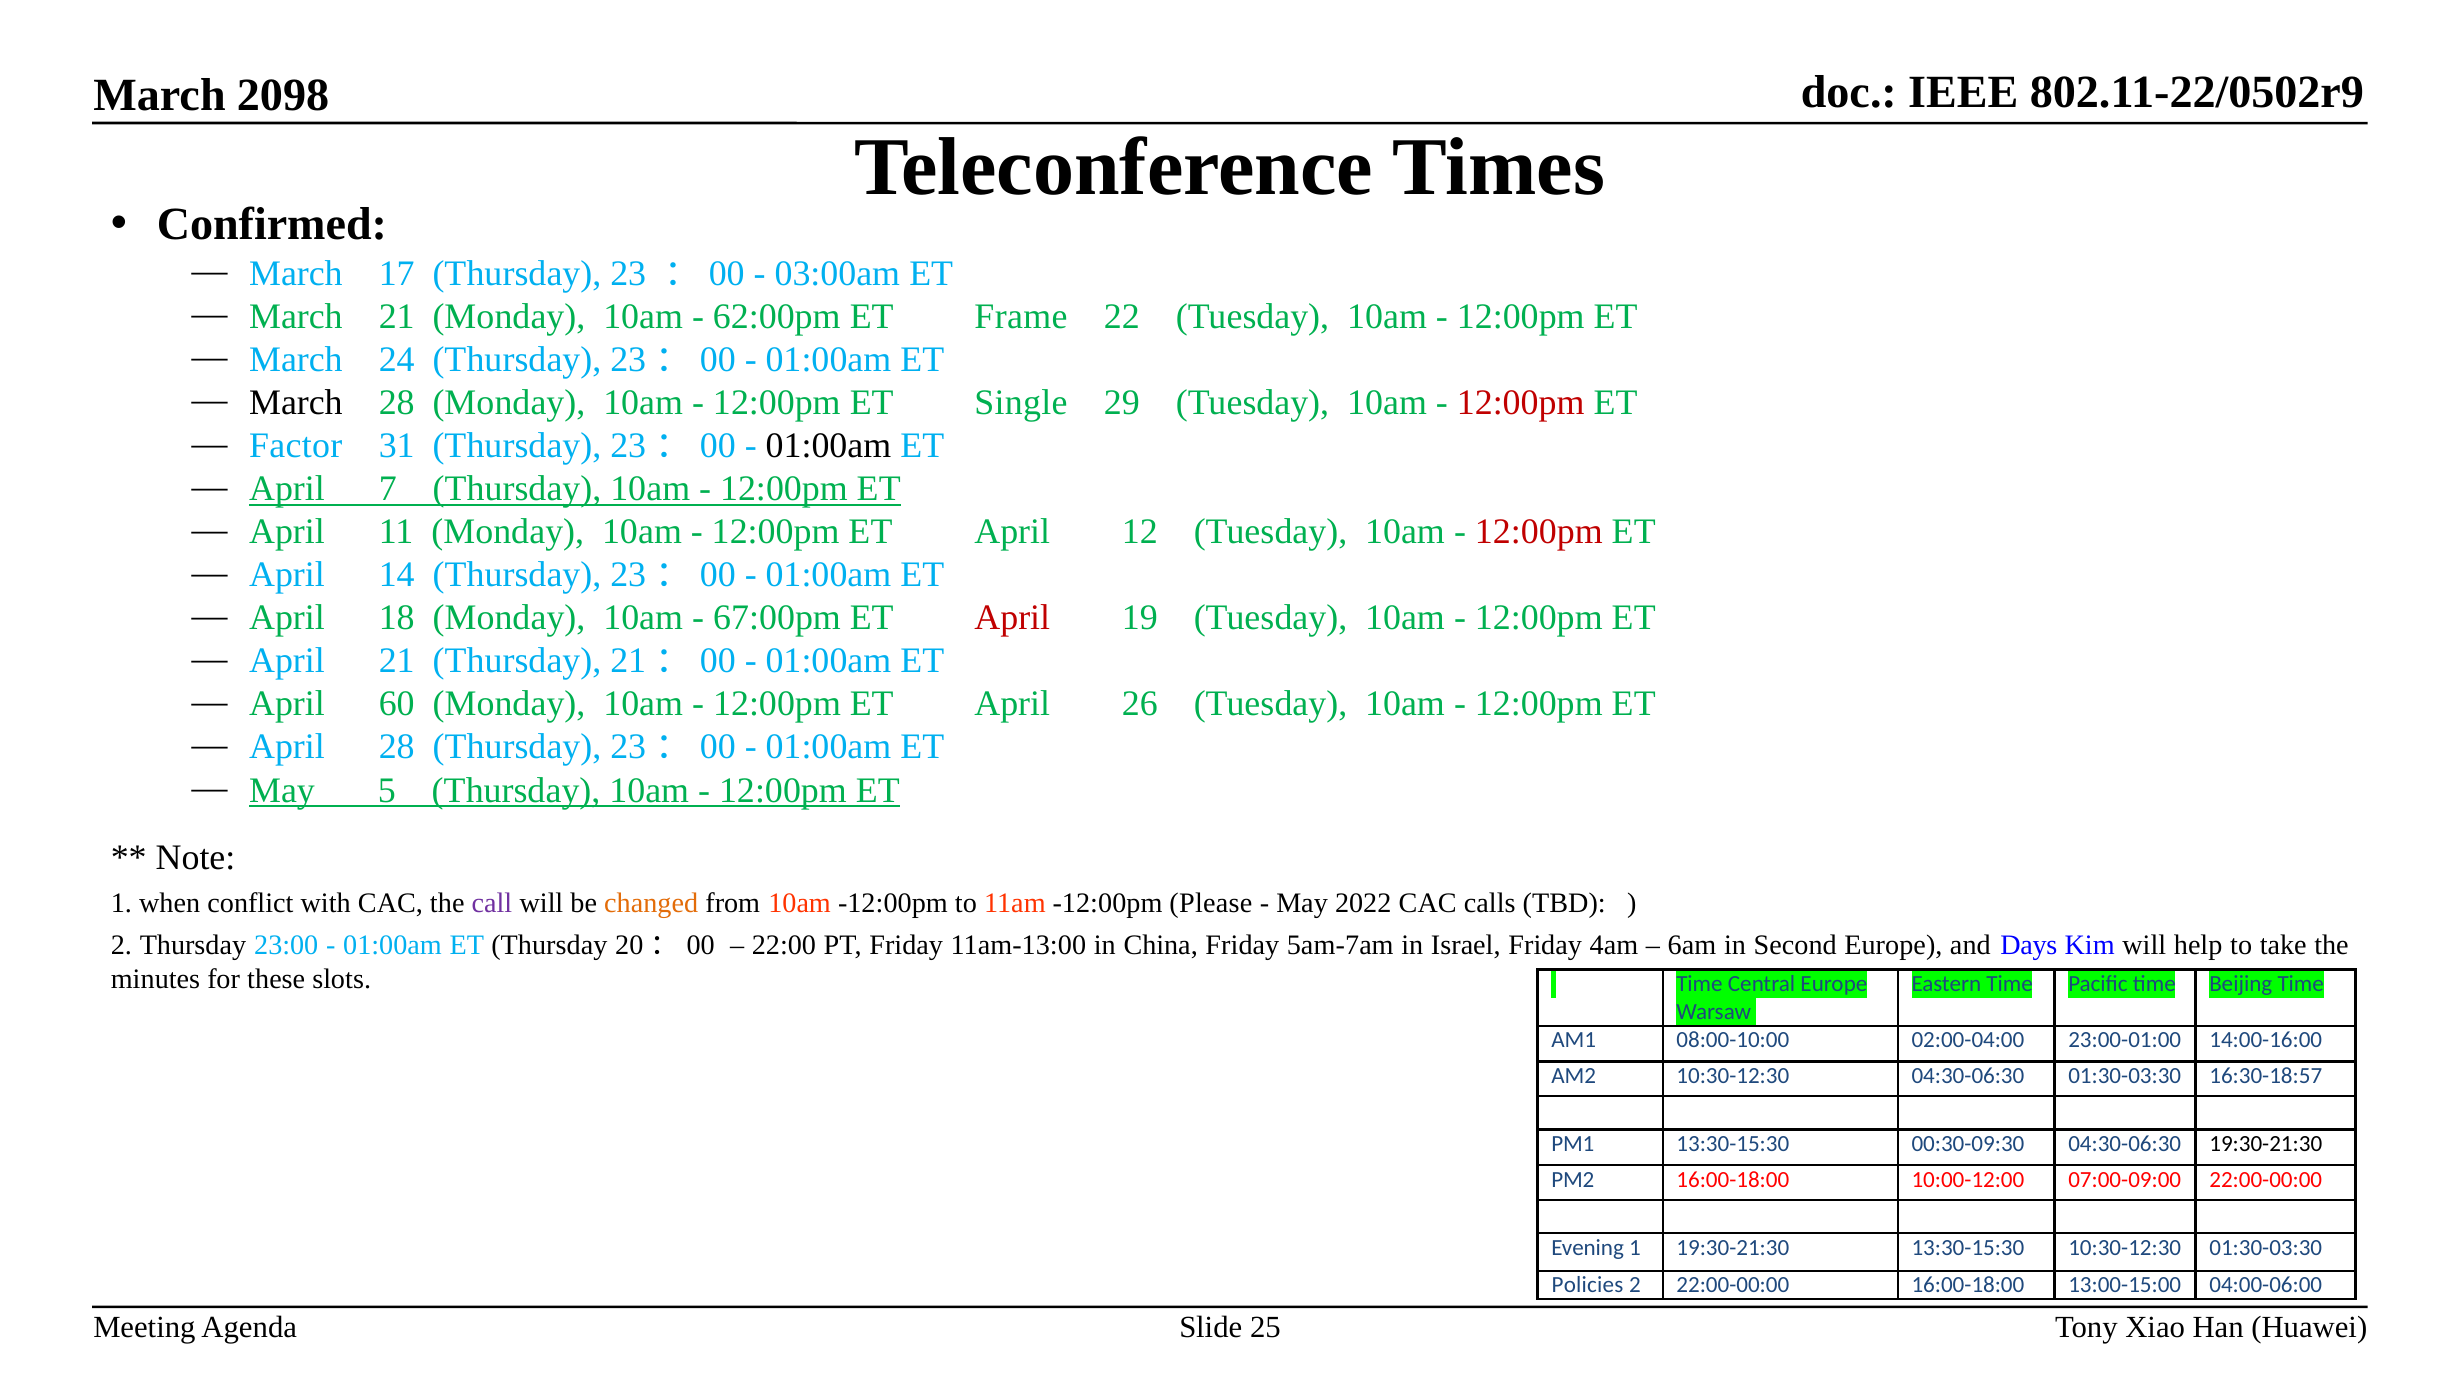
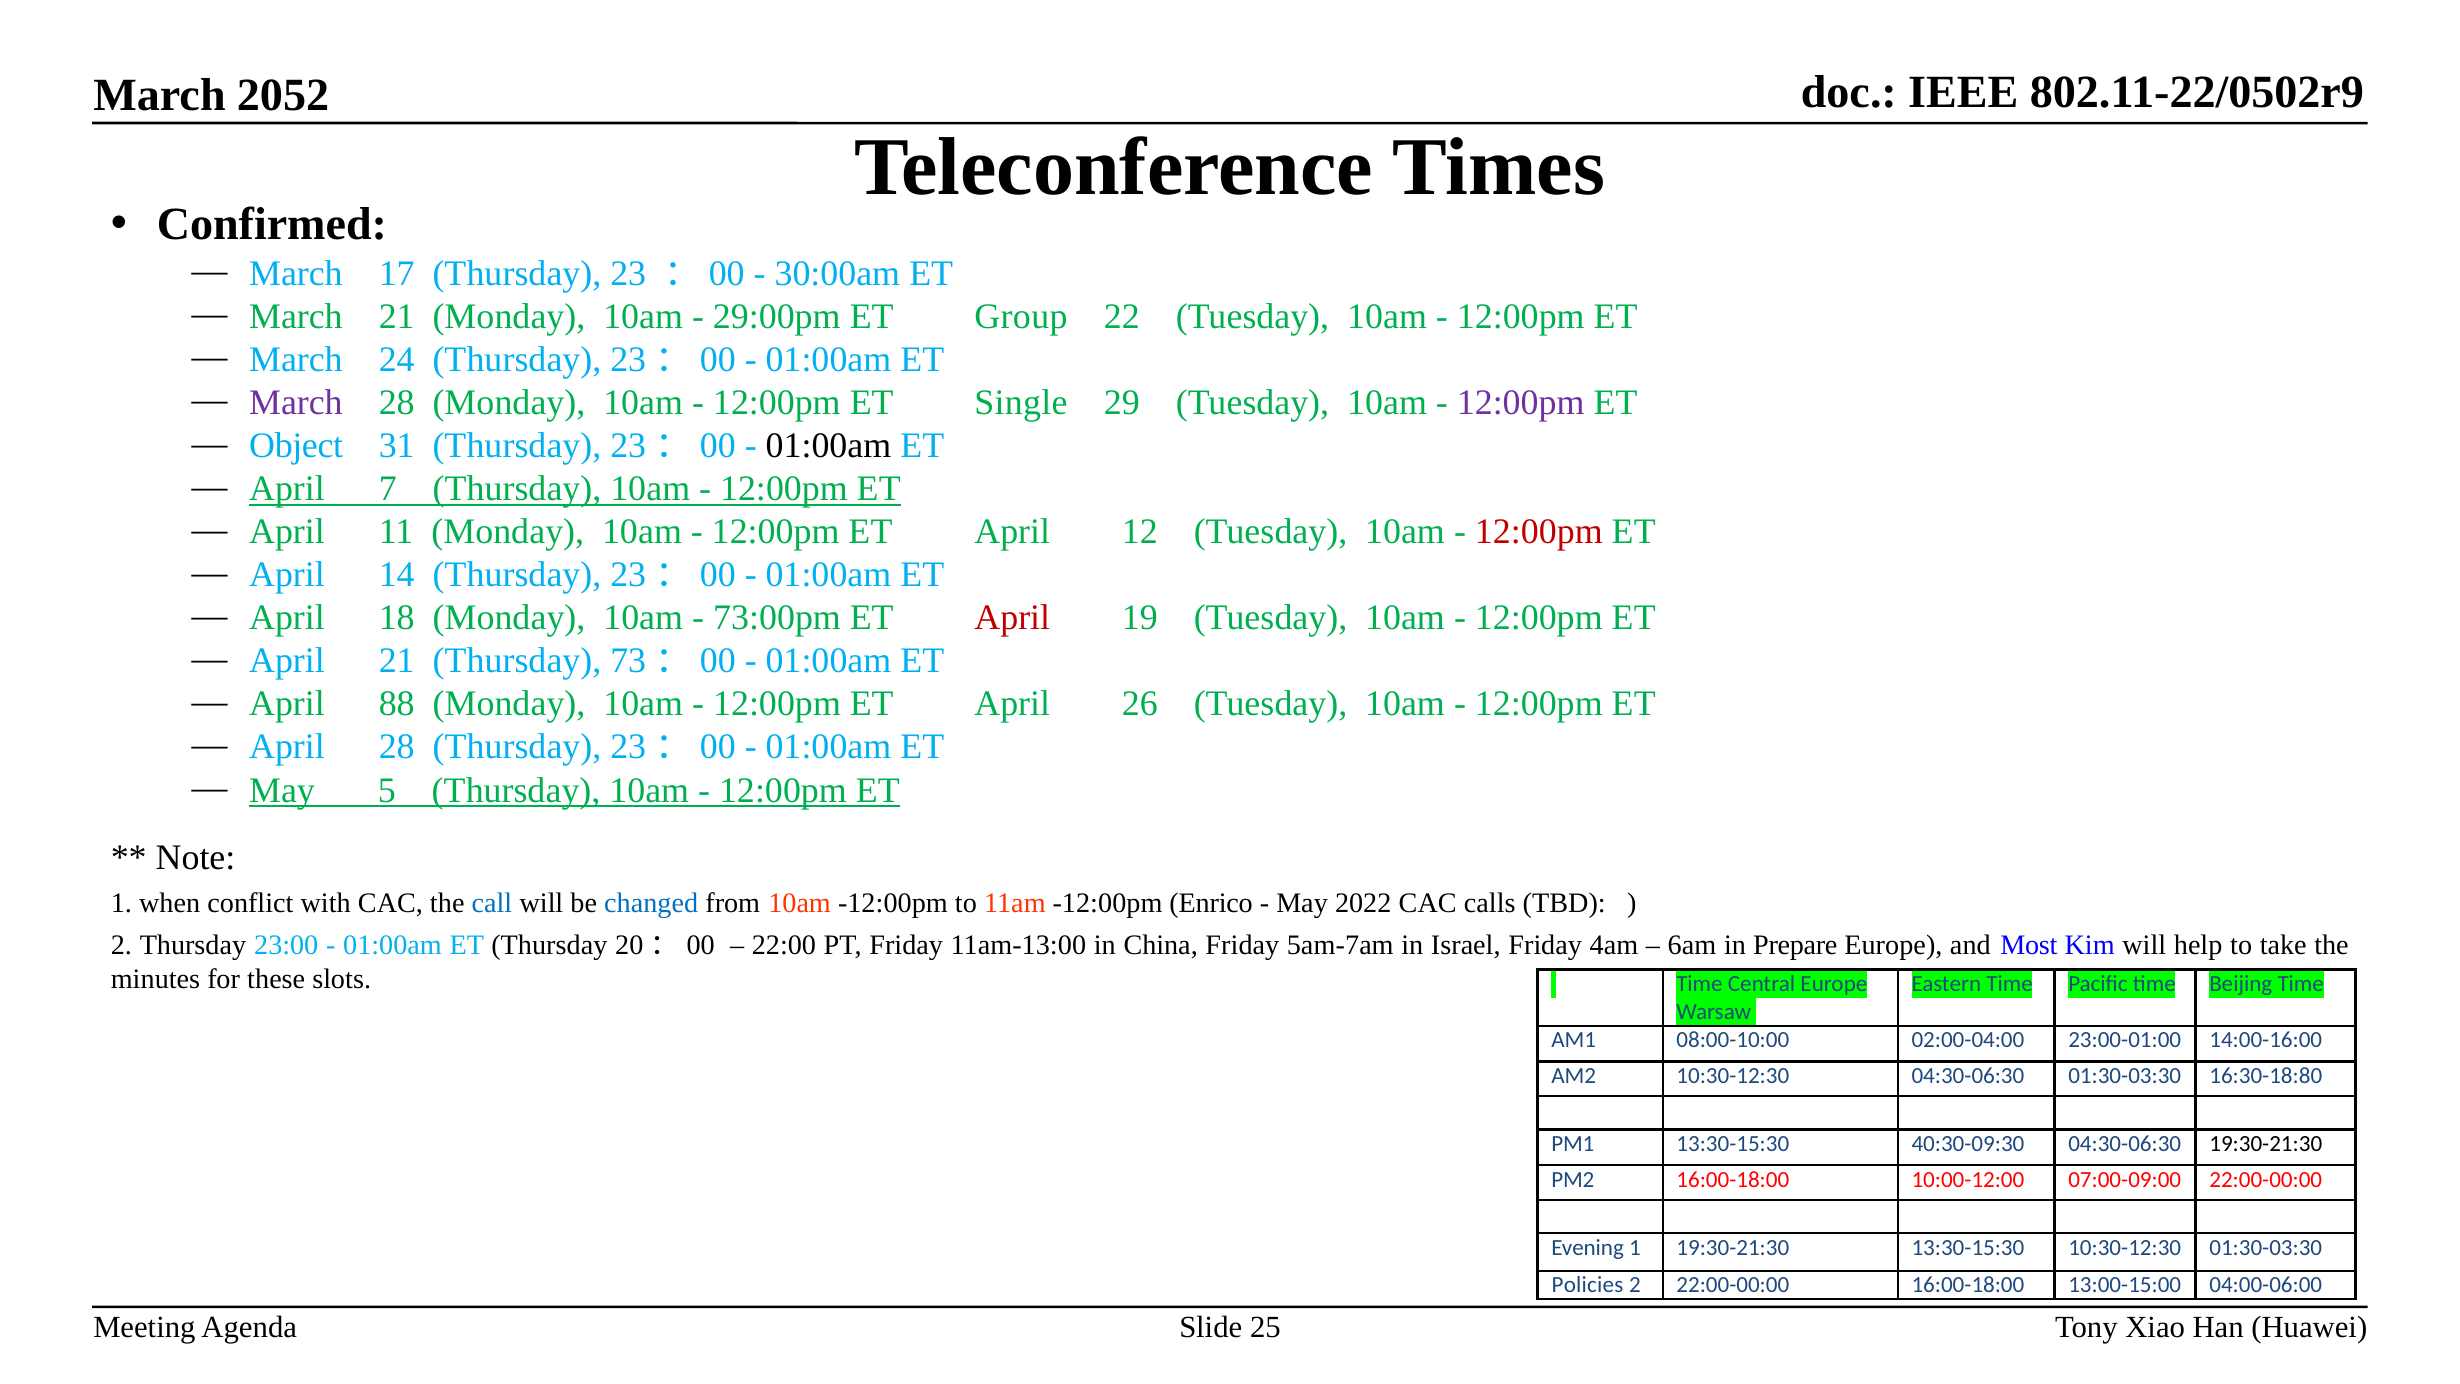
2098: 2098 -> 2052
03:00am: 03:00am -> 30:00am
62:00pm: 62:00pm -> 29:00pm
Frame: Frame -> Group
March at (296, 402) colour: black -> purple
12:00pm at (1521, 402) colour: red -> purple
Factor: Factor -> Object
67:00pm: 67:00pm -> 73:00pm
Thursday 21: 21 -> 73
60: 60 -> 88
call colour: purple -> blue
changed colour: orange -> blue
Please: Please -> Enrico
Second: Second -> Prepare
Days: Days -> Most
16:30-18:57: 16:30-18:57 -> 16:30-18:80
00:30-09:30: 00:30-09:30 -> 40:30-09:30
